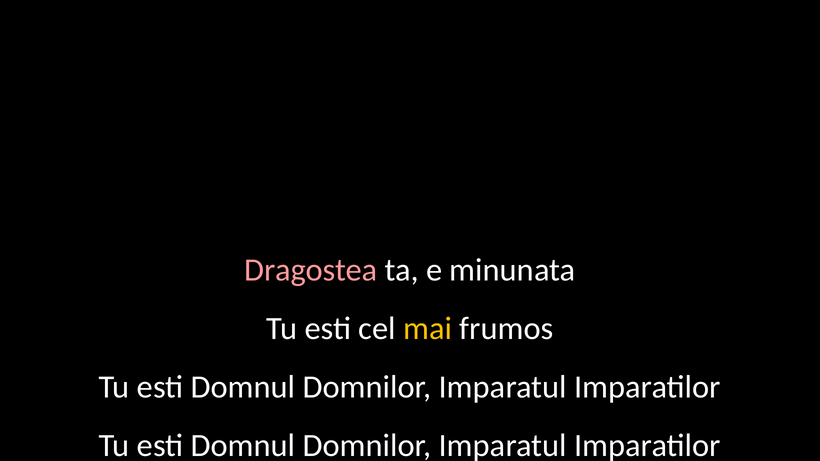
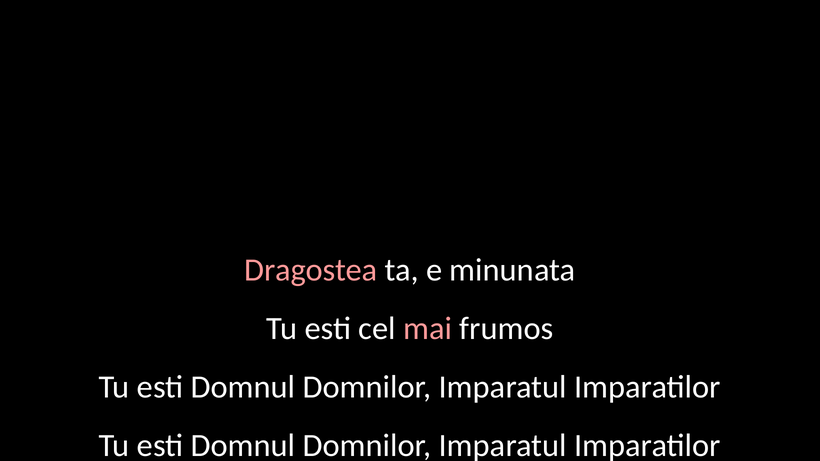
mai colour: yellow -> pink
